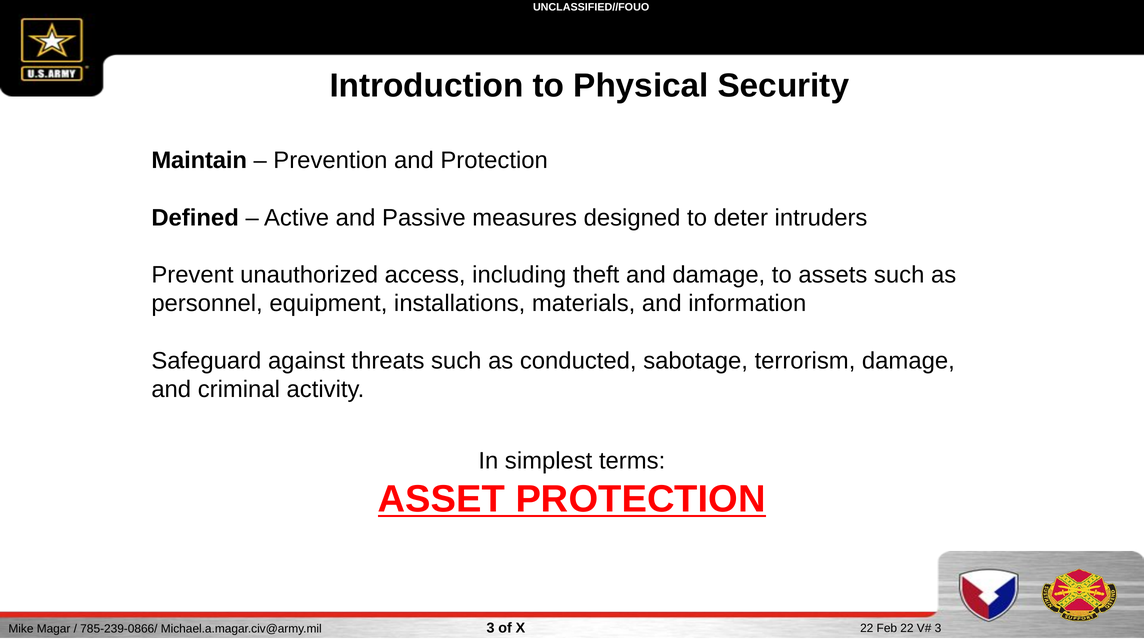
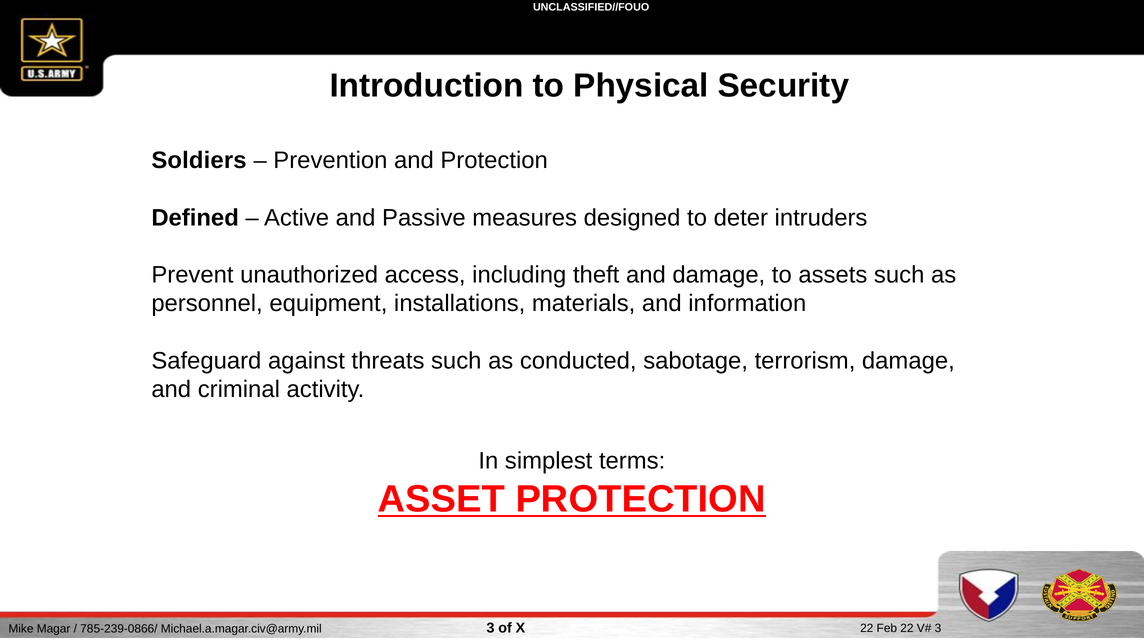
Maintain: Maintain -> Soldiers
